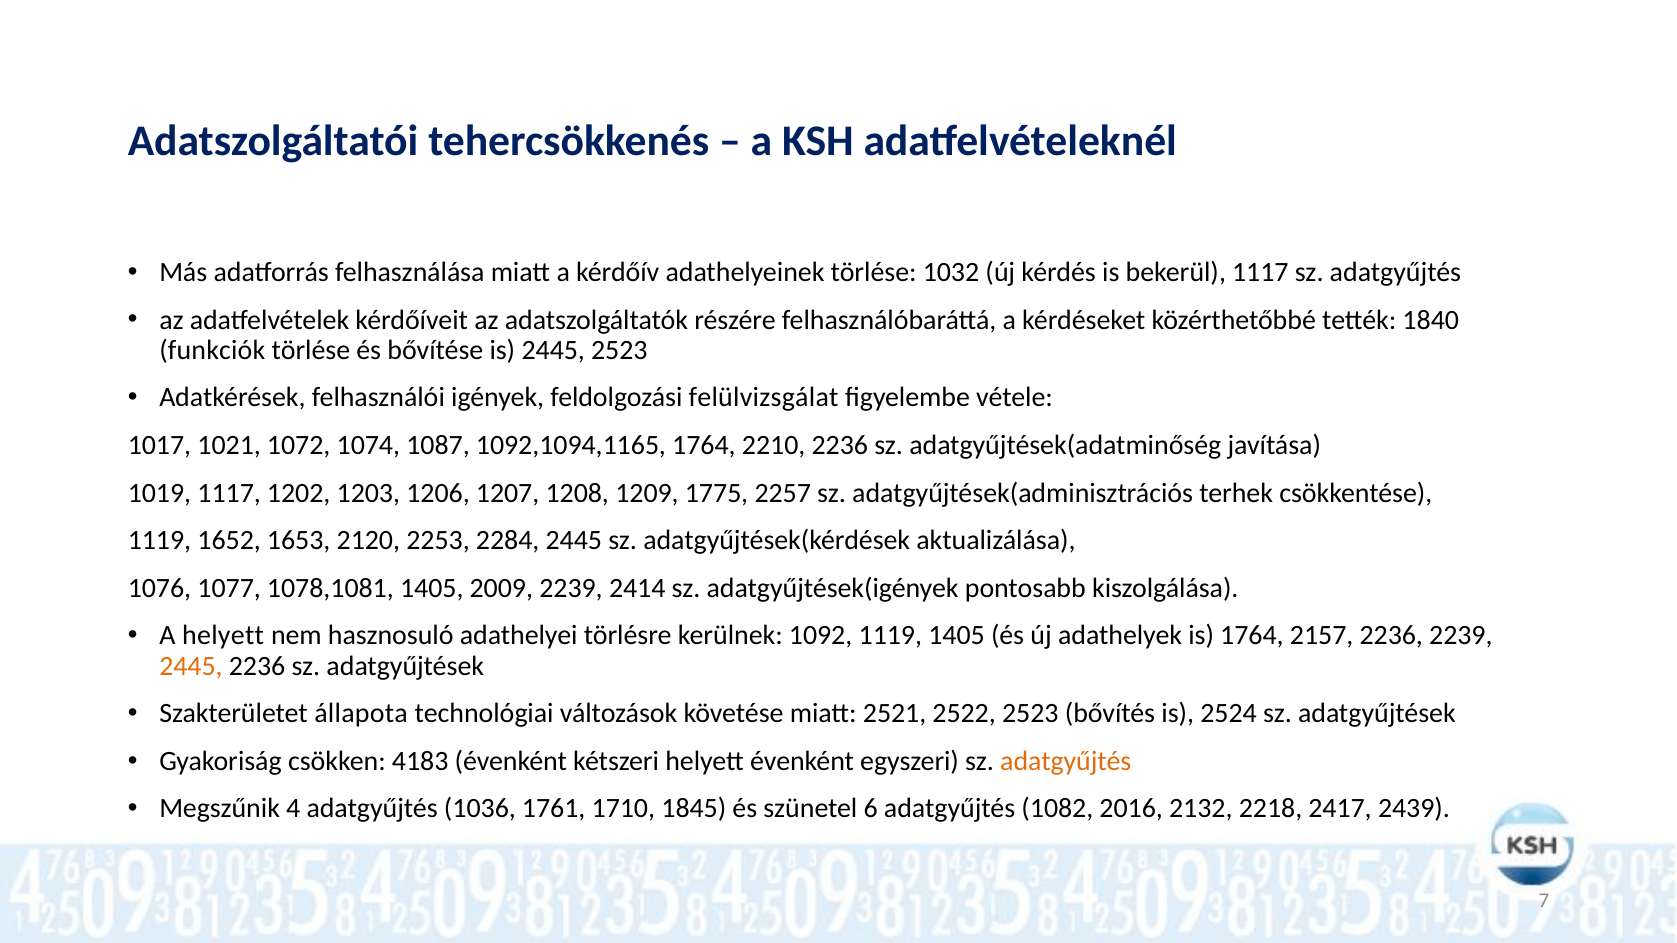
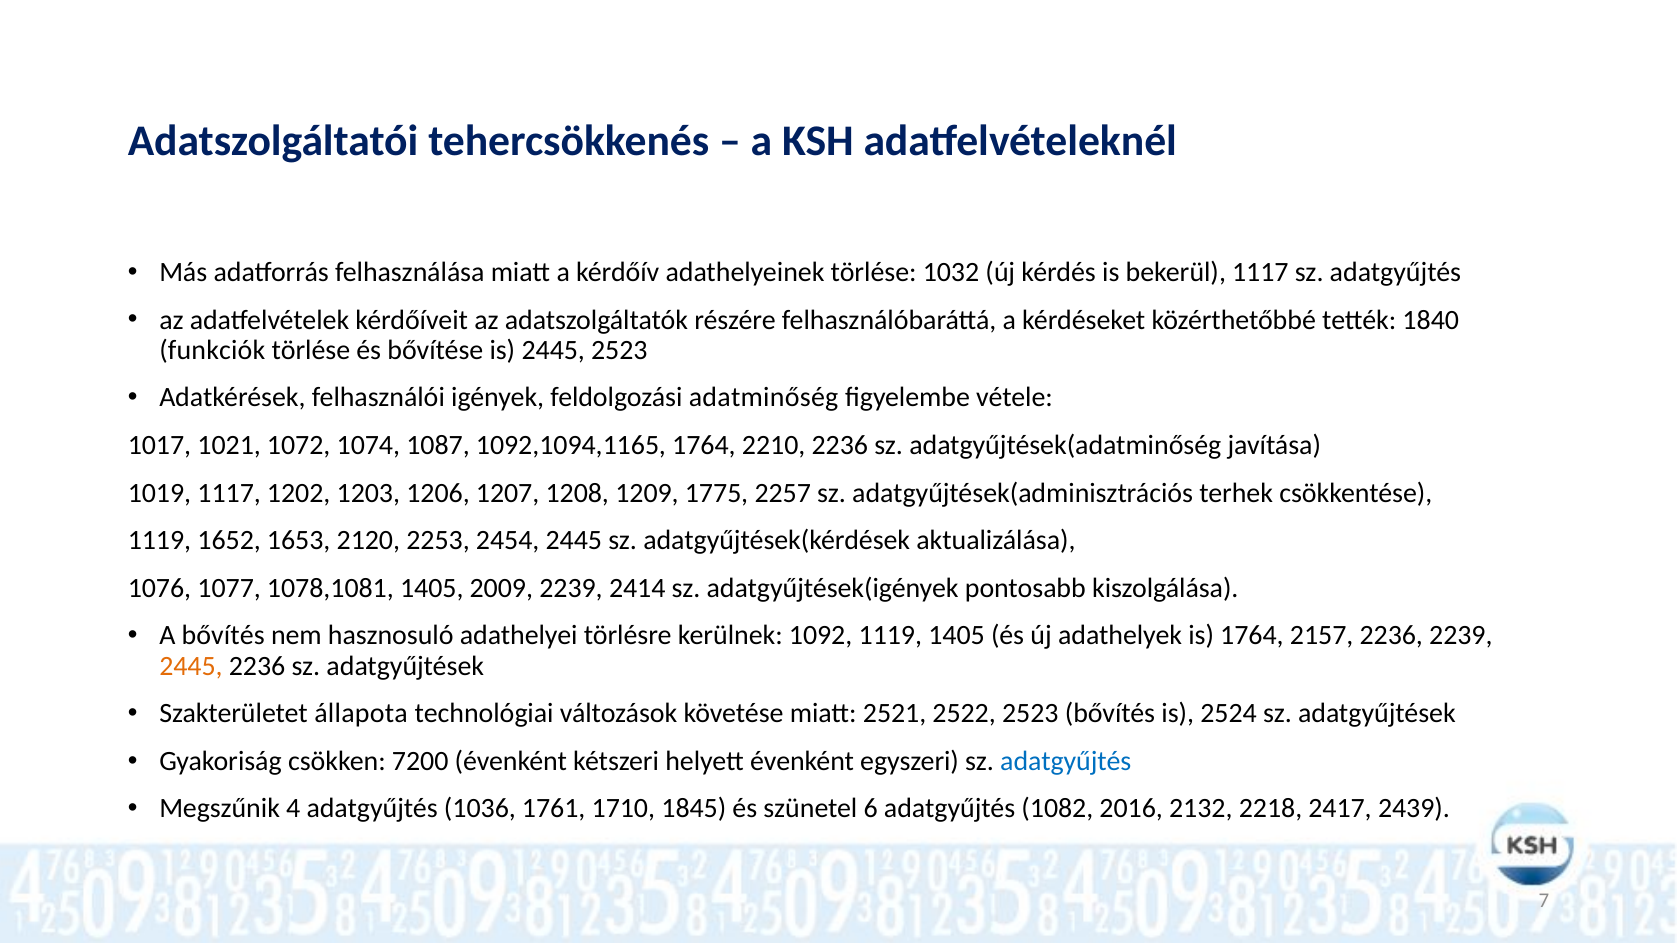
felülvizsgálat: felülvizsgálat -> adatminőség
2284: 2284 -> 2454
A helyett: helyett -> bővítés
4183: 4183 -> 7200
adatgyűjtés at (1066, 761) colour: orange -> blue
